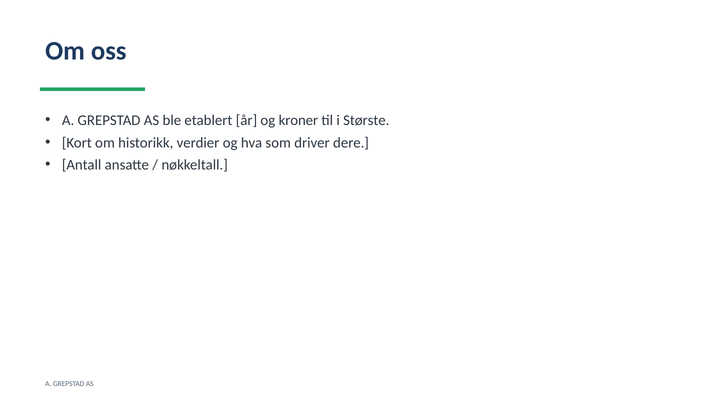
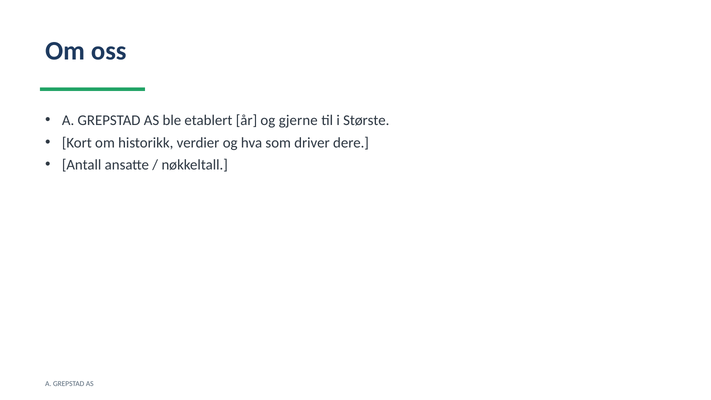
kroner: kroner -> gjerne
